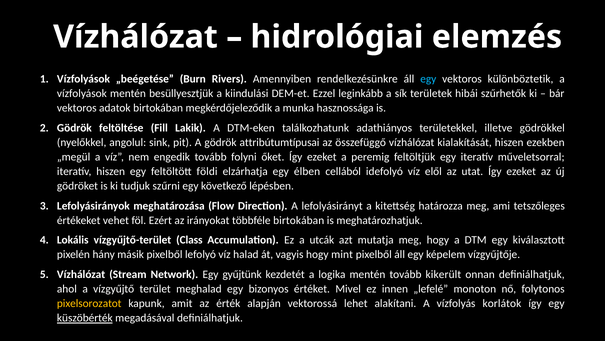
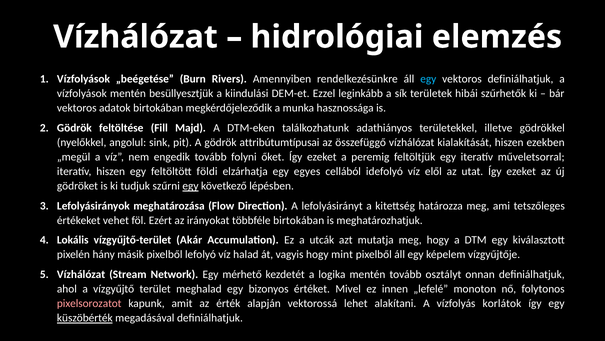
vektoros különböztetik: különböztetik -> definiálhatjuk
Lakik: Lakik -> Majd
élben: élben -> egyes
egy at (190, 186) underline: none -> present
Class: Class -> Akár
gyűjtünk: gyűjtünk -> mérhető
kikerült: kikerült -> osztályt
pixelsorozatot colour: yellow -> pink
